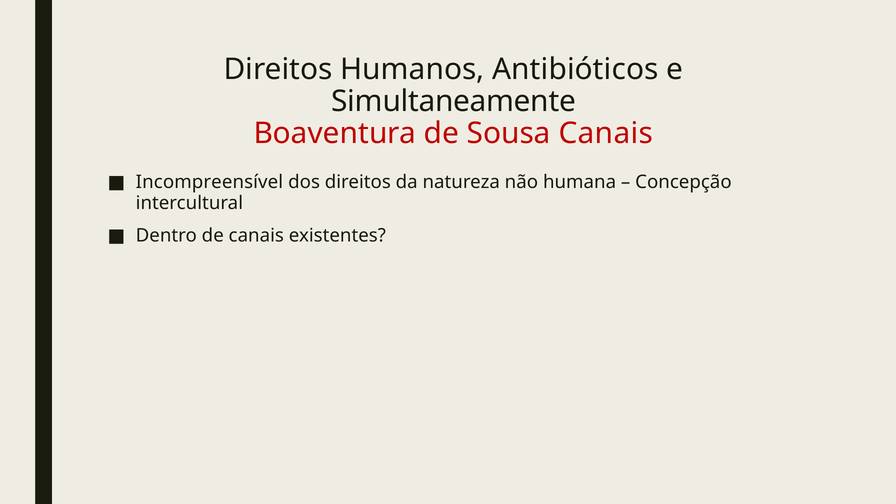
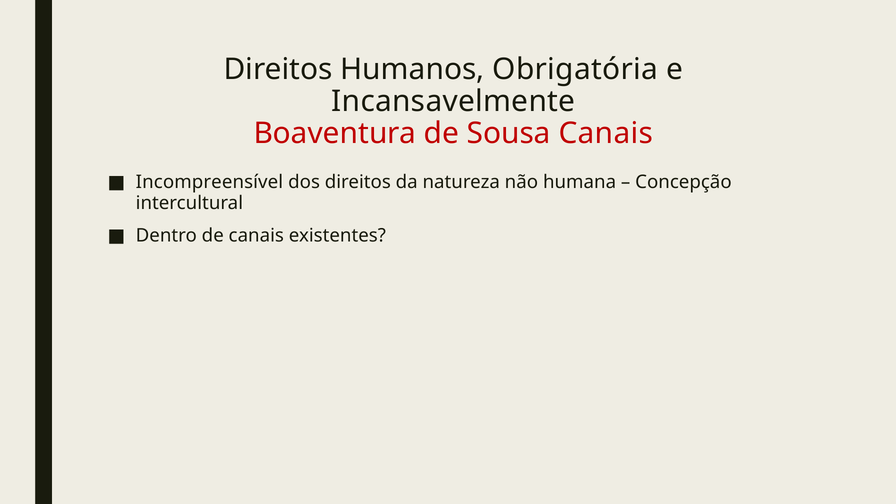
Antibióticos: Antibióticos -> Obrigatória
Simultaneamente: Simultaneamente -> Incansavelmente
